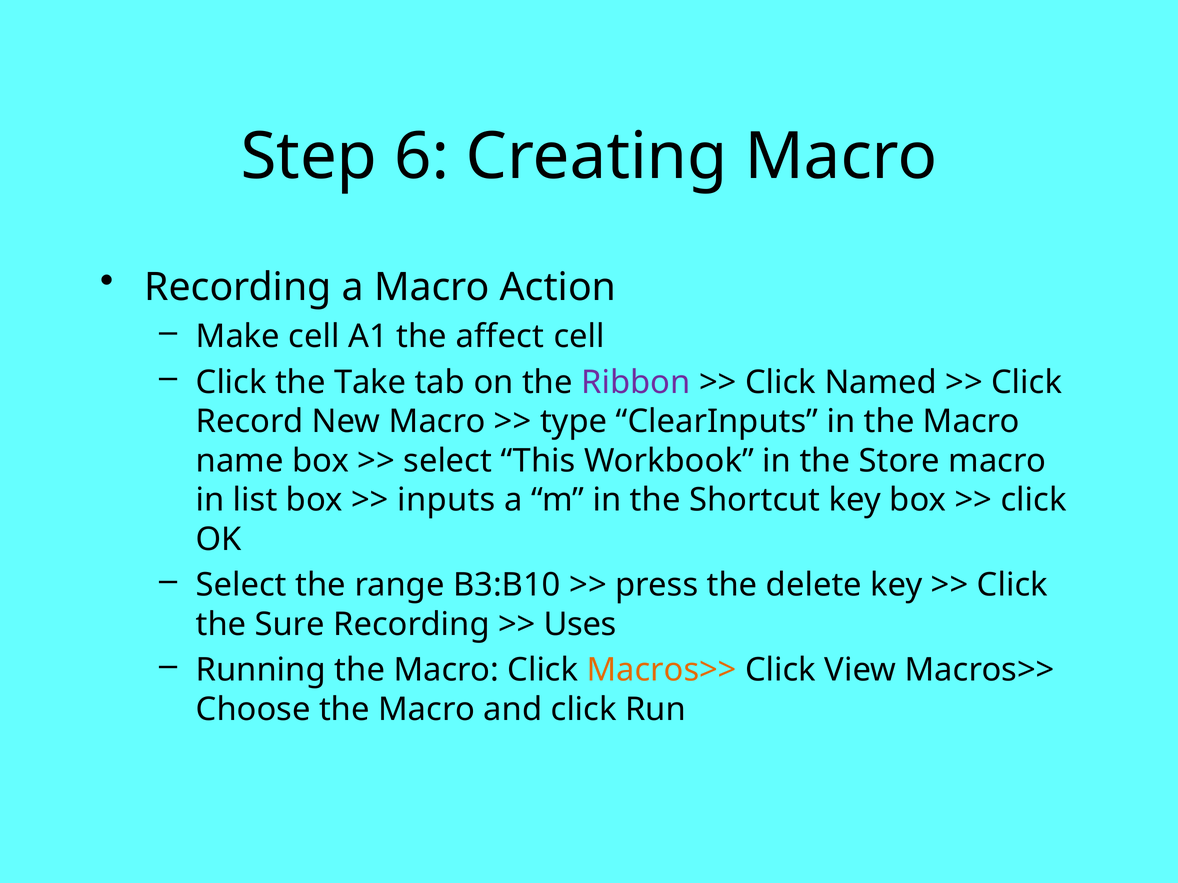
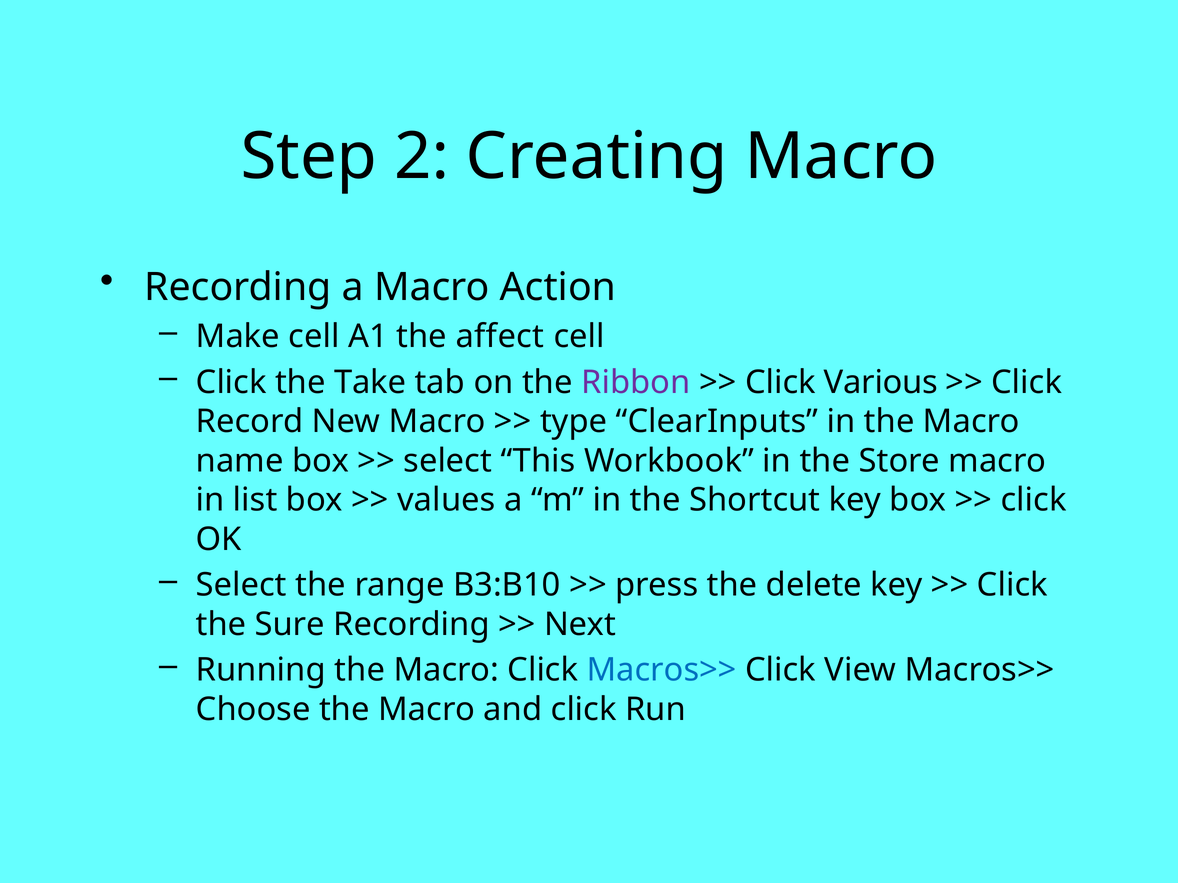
6: 6 -> 2
Named: Named -> Various
inputs: inputs -> values
Uses: Uses -> Next
Macros>> at (662, 671) colour: orange -> blue
